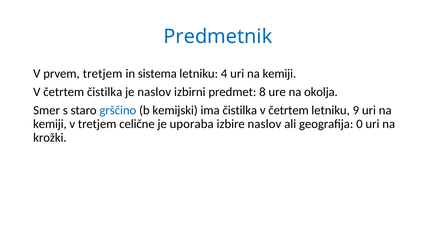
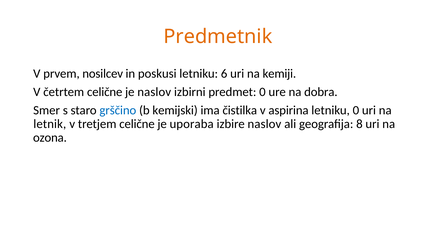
Predmetnik colour: blue -> orange
prvem tretjem: tretjem -> nosilcev
sistema: sistema -> poskusi
4: 4 -> 6
četrtem čistilka: čistilka -> celične
predmet 8: 8 -> 0
okolja: okolja -> dobra
četrtem at (289, 110): četrtem -> aspirina
letniku 9: 9 -> 0
kemiji at (50, 124): kemiji -> letnik
0: 0 -> 8
krožki: krožki -> ozona
